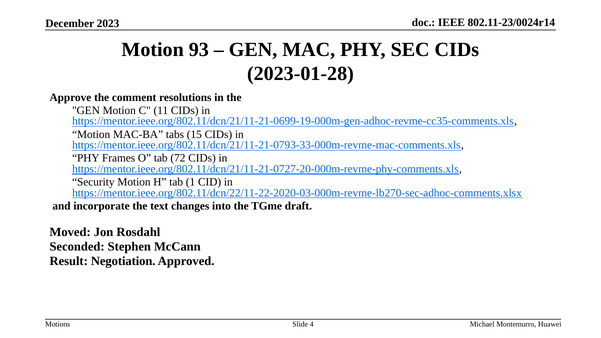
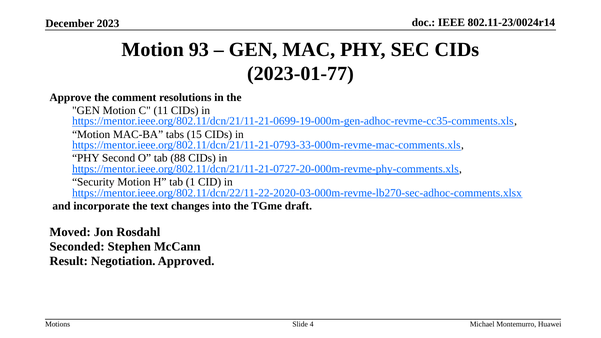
2023-01-28: 2023-01-28 -> 2023-01-77
Frames: Frames -> Second
72: 72 -> 88
